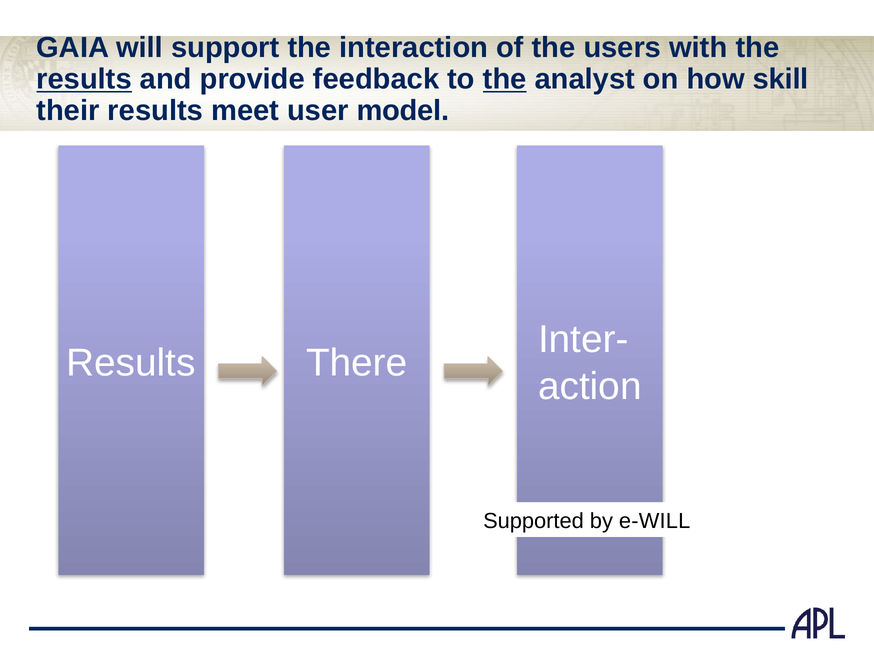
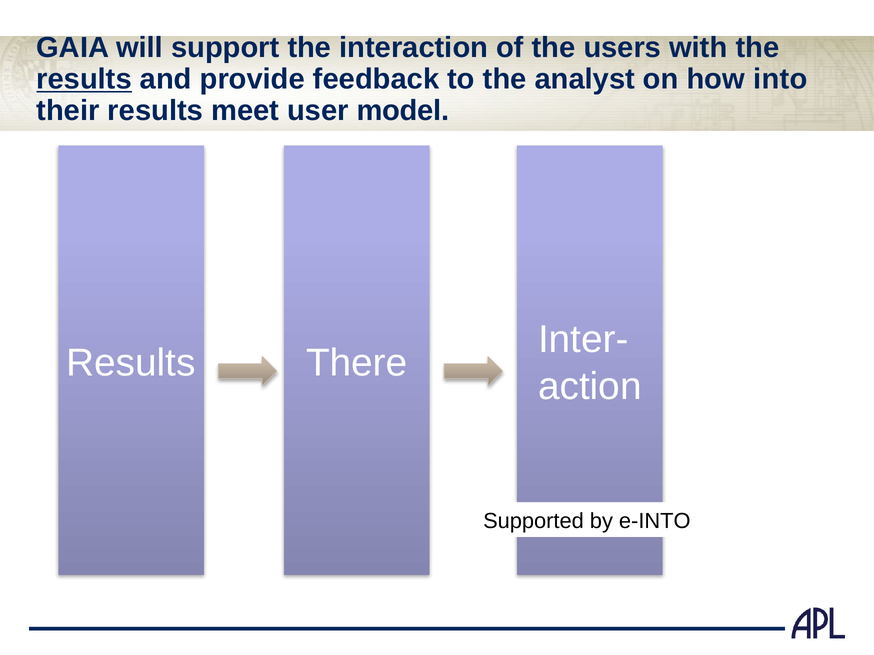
the at (505, 79) underline: present -> none
skill: skill -> into
e-WILL: e-WILL -> e-INTO
